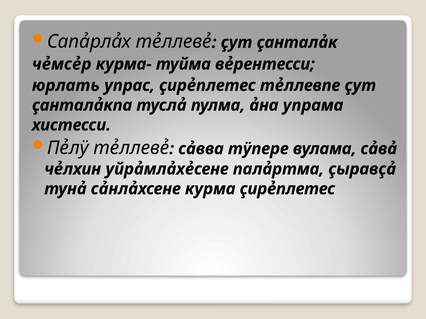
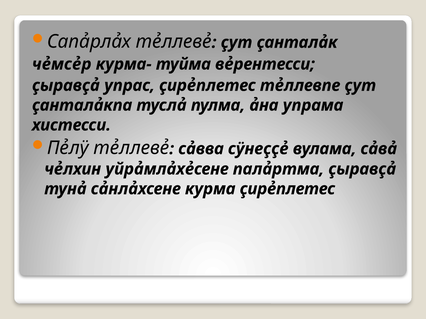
юрлать at (66, 86): юрлать -> çыравçả
тÿпере: тÿпере -> сÿнеççẻ
